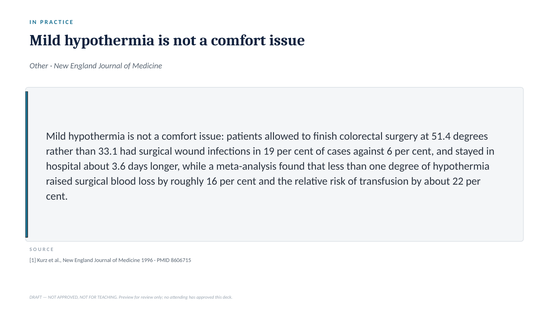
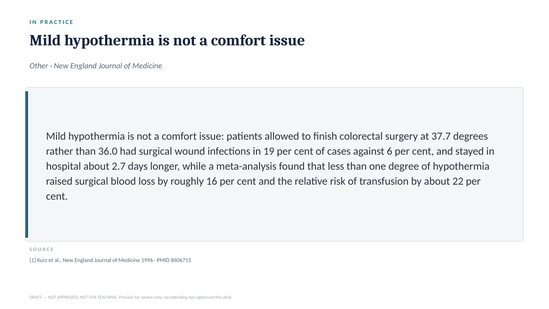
51.4: 51.4 -> 37.7
33.1: 33.1 -> 36.0
3.6: 3.6 -> 2.7
